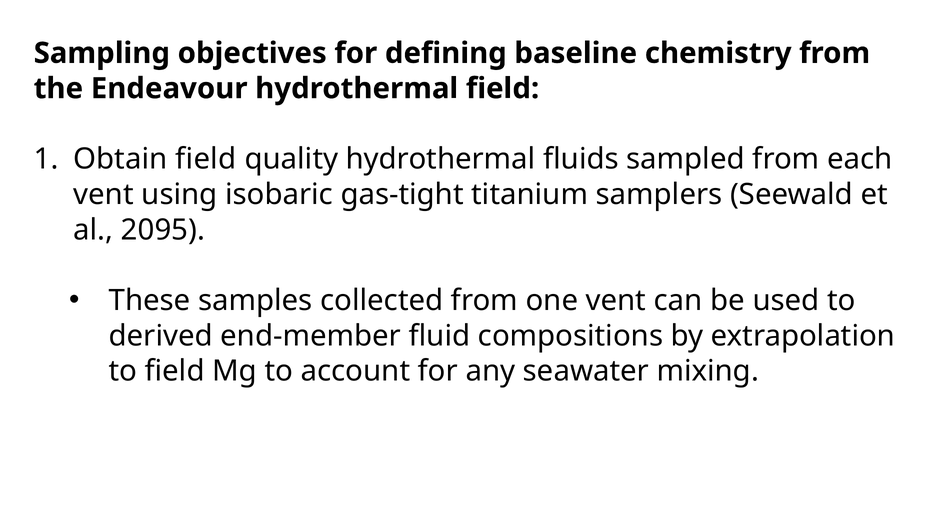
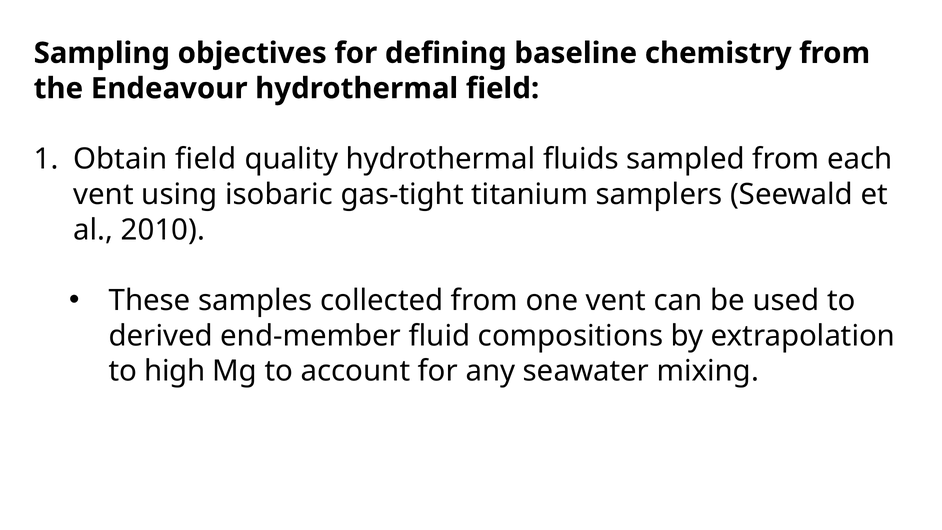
2095: 2095 -> 2010
to field: field -> high
